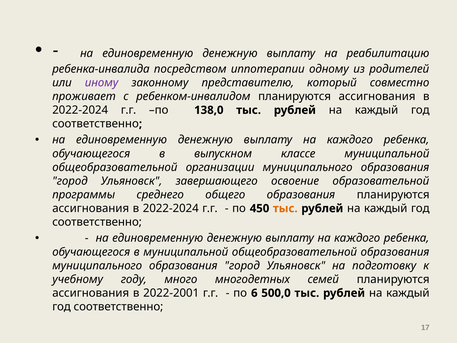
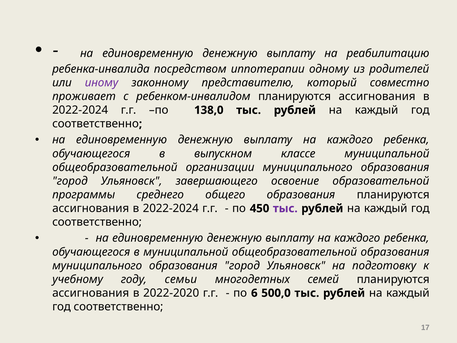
тыс at (285, 208) colour: orange -> purple
много: много -> семьи
2022-2001: 2022-2001 -> 2022-2020
